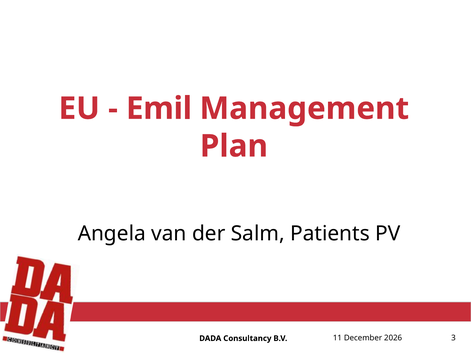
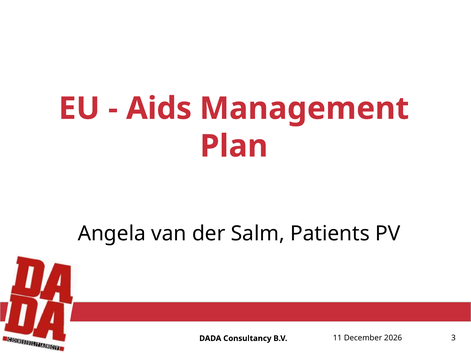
Emil: Emil -> Aids
